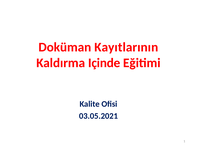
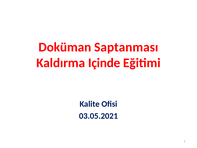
Kayıtlarının: Kayıtlarının -> Saptanması
